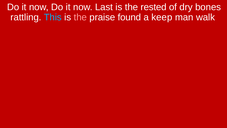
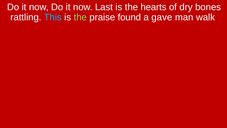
rested: rested -> hearts
the at (80, 17) colour: pink -> light green
keep: keep -> gave
